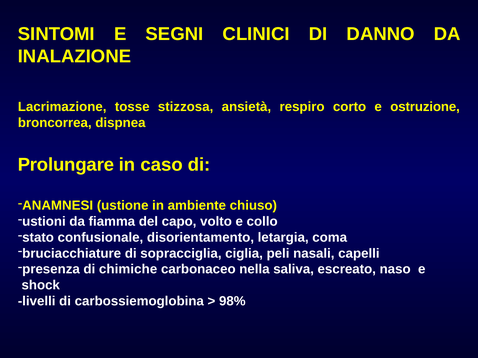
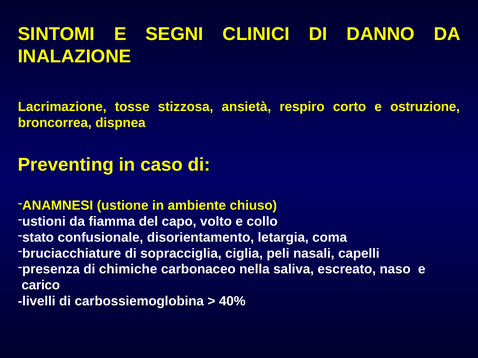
Prolungare: Prolungare -> Preventing
shock: shock -> carico
98%: 98% -> 40%
